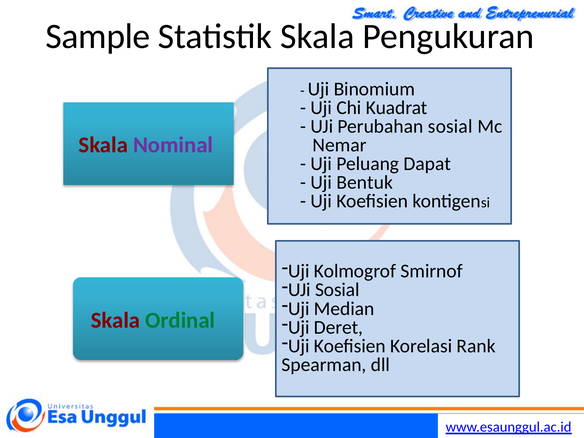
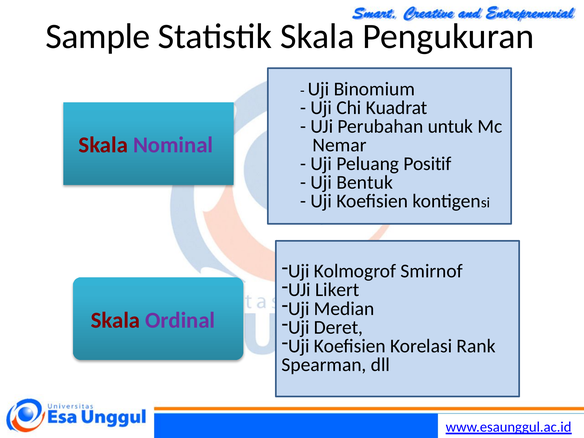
Perubahan sosial: sosial -> untuk
Dapat: Dapat -> Positif
UJi Sosial: Sosial -> Likert
Ordinal colour: green -> purple
